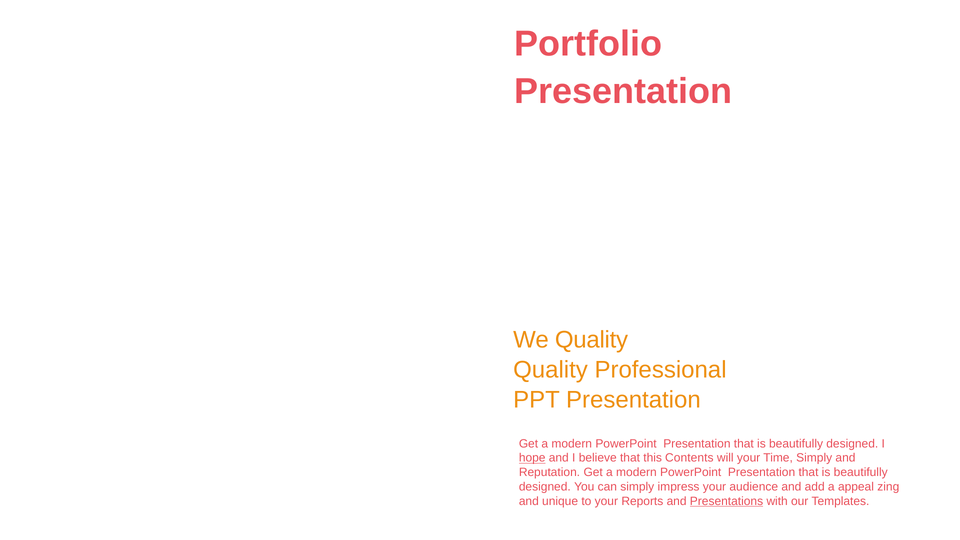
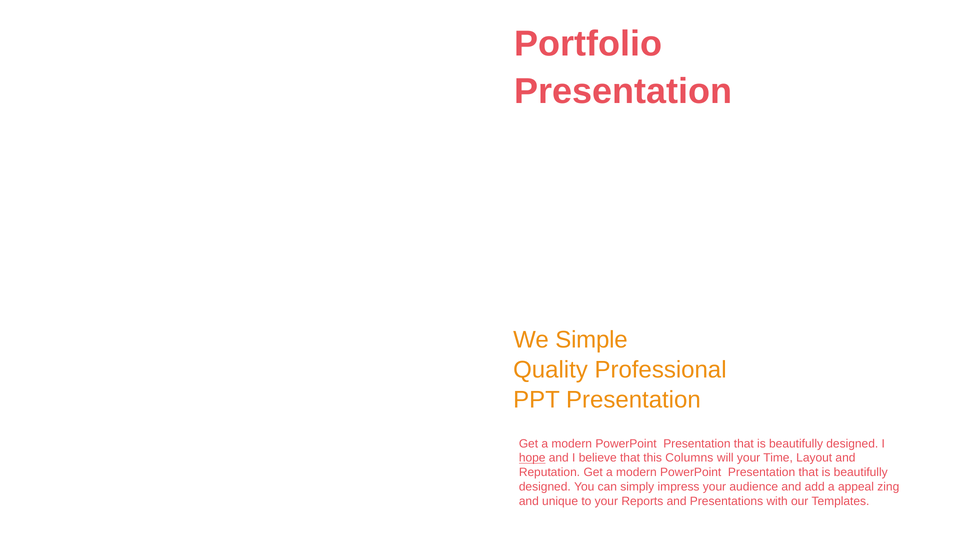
We Quality: Quality -> Simple
Contents: Contents -> Columns
Time Simply: Simply -> Layout
Presentations underline: present -> none
